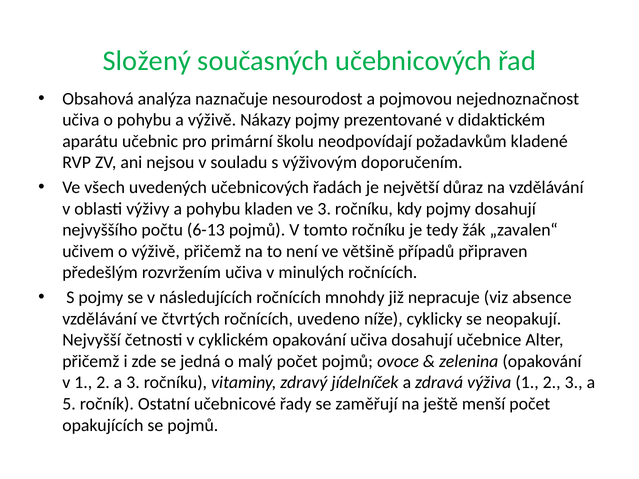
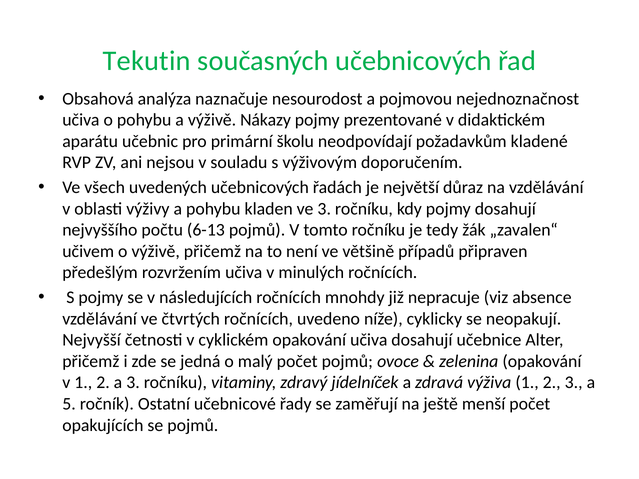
Složený: Složený -> Tekutin
